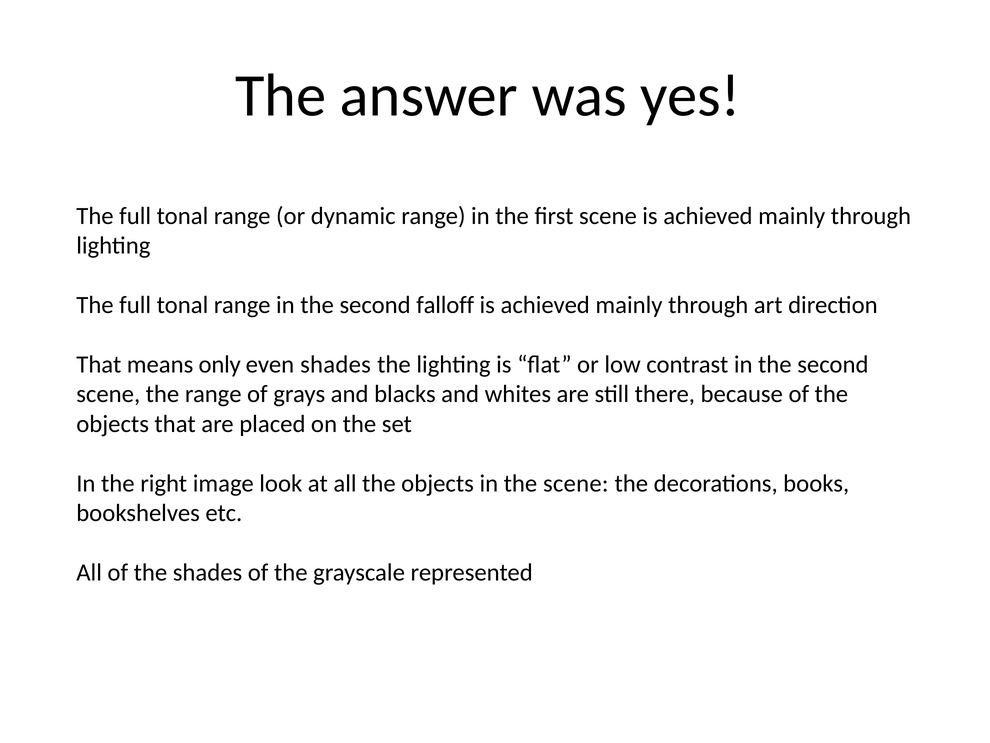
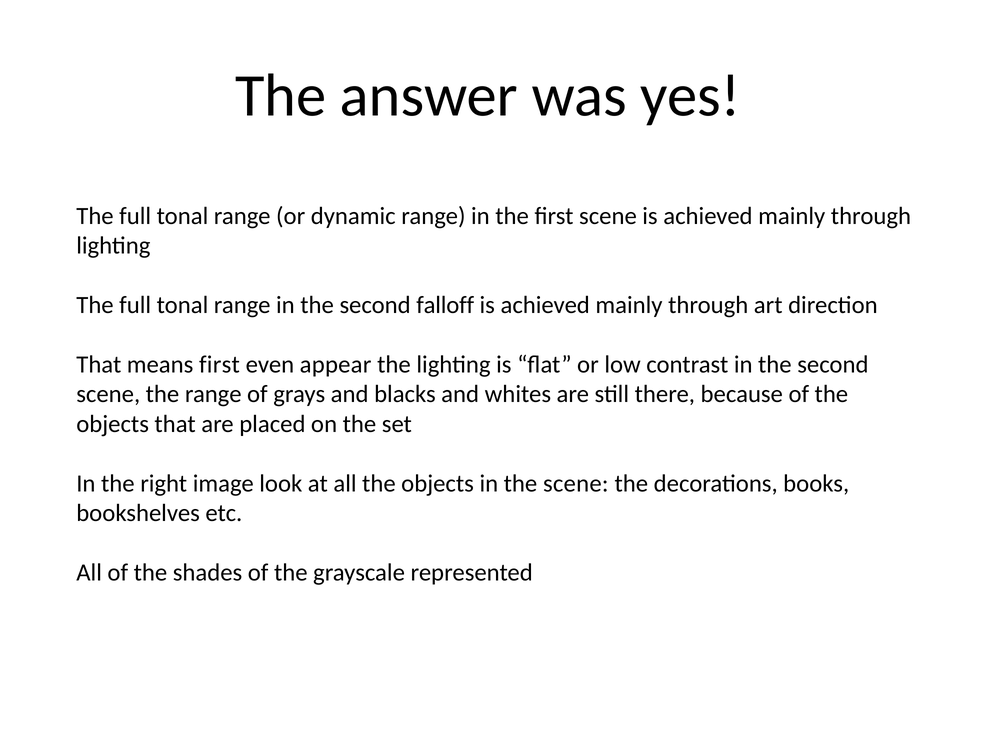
means only: only -> first
even shades: shades -> appear
